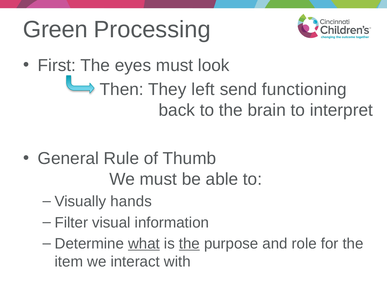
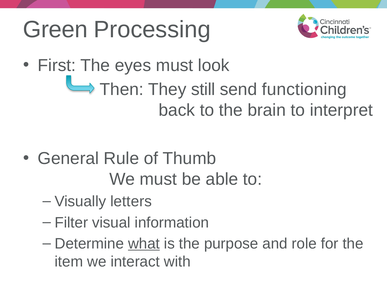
left: left -> still
hands: hands -> letters
the at (189, 243) underline: present -> none
